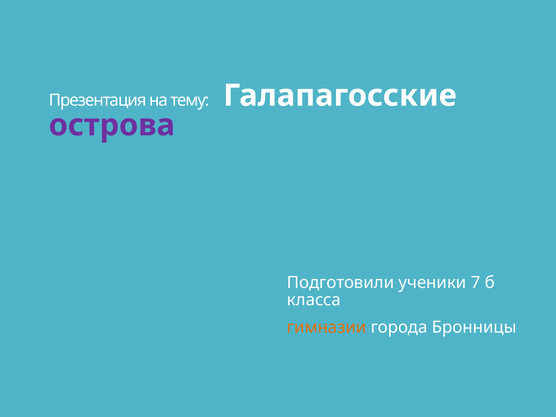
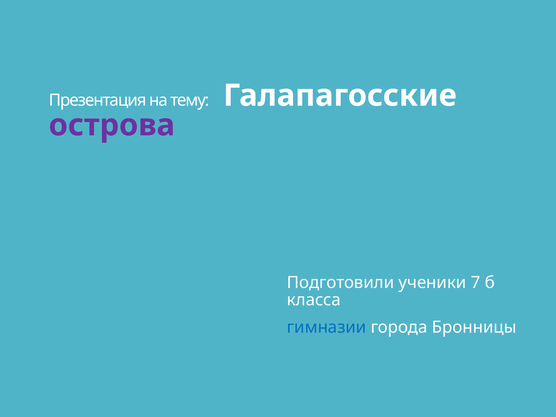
гимназии colour: orange -> blue
